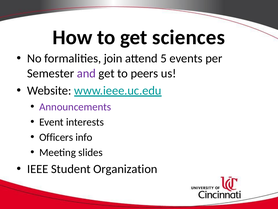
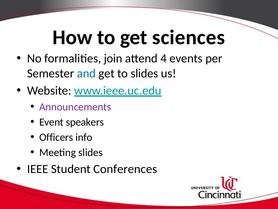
5: 5 -> 4
and colour: purple -> blue
to peers: peers -> slides
interests: interests -> speakers
Organization: Organization -> Conferences
